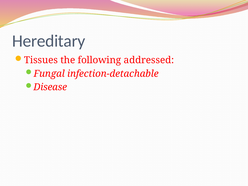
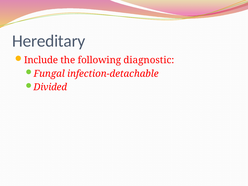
Tissues: Tissues -> Include
addressed: addressed -> diagnostic
Disease: Disease -> Divided
